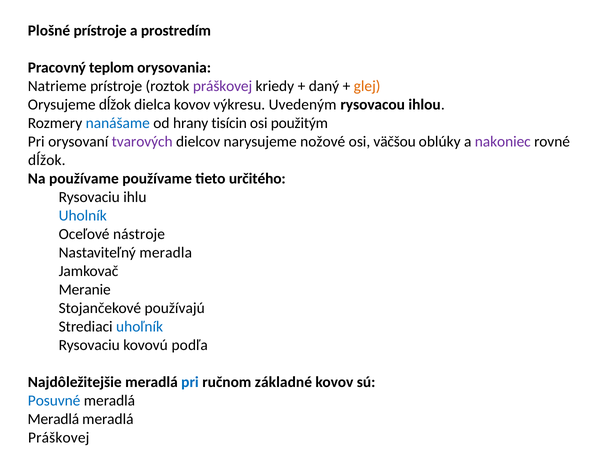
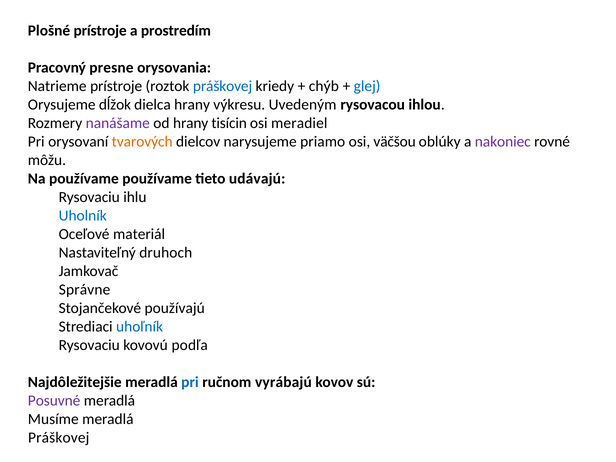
teplom: teplom -> presne
práškovej at (223, 86) colour: purple -> blue
daný: daný -> chýb
glej colour: orange -> blue
dielca kovov: kovov -> hrany
nanášame colour: blue -> purple
použitým: použitým -> meradiel
tvarových colour: purple -> orange
nožové: nožové -> priamo
dĺžok at (47, 160): dĺžok -> môžu
určitého: určitého -> udávajú
nástroje: nástroje -> materiál
meradla: meradla -> druhoch
Meranie: Meranie -> Správne
základné: základné -> vyrábajú
Posuvné colour: blue -> purple
Meradlá at (53, 419): Meradlá -> Musíme
